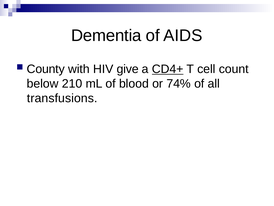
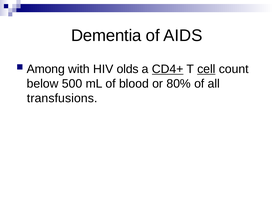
County: County -> Among
give: give -> olds
cell underline: none -> present
210: 210 -> 500
74%: 74% -> 80%
